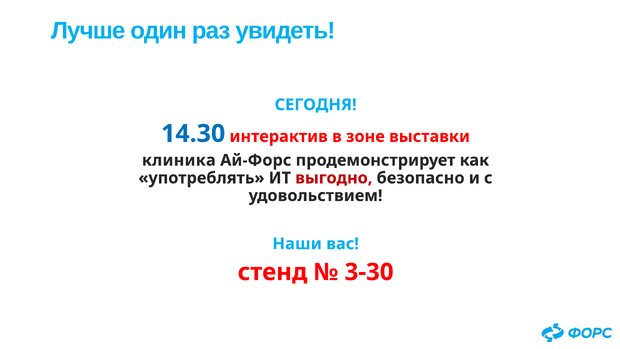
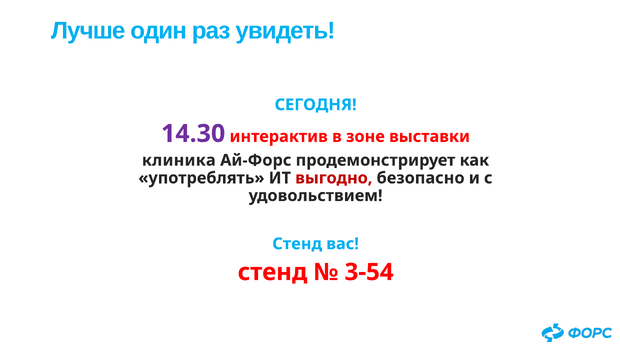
14.30 colour: blue -> purple
Наши at (297, 244): Наши -> Стенд
3-30: 3-30 -> 3-54
